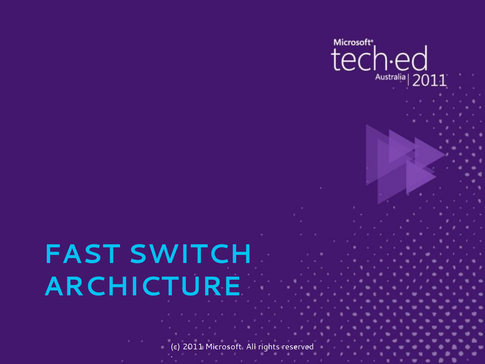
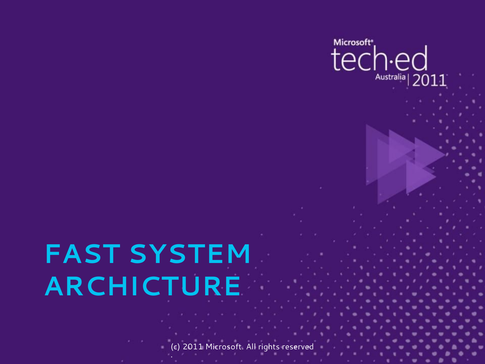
SWITCH: SWITCH -> SYSTEM
